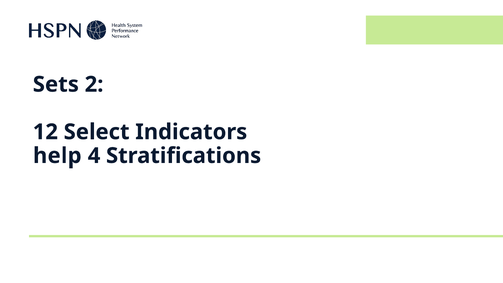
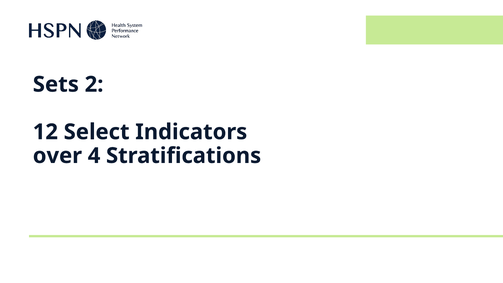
help: help -> over
